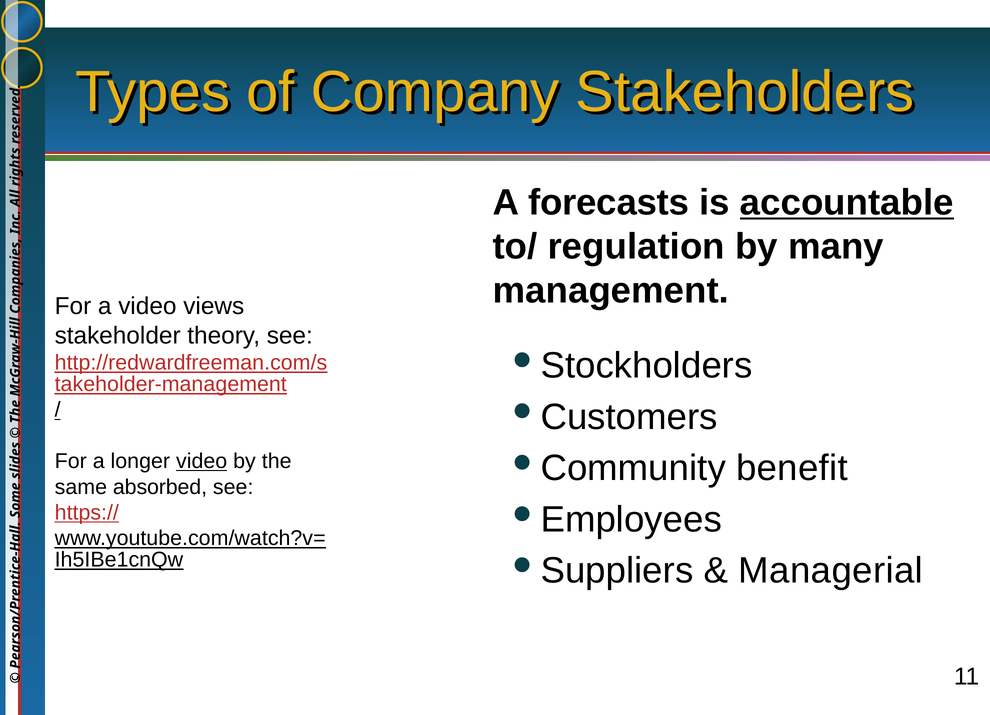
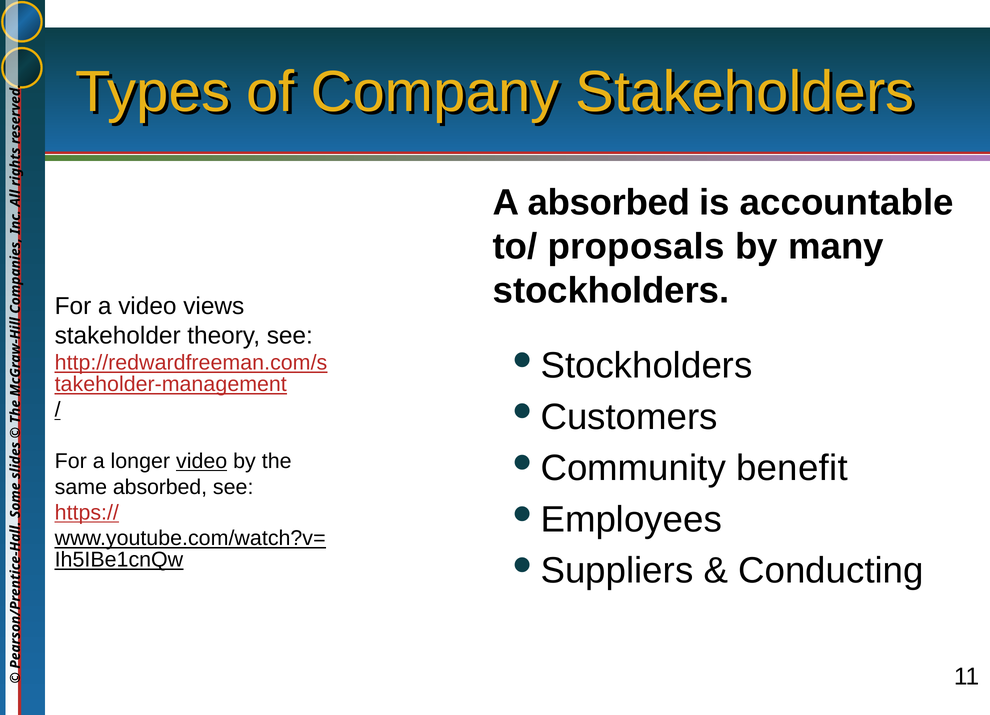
A forecasts: forecasts -> absorbed
accountable underline: present -> none
regulation: regulation -> proposals
management: management -> stockholders
Managerial: Managerial -> Conducting
